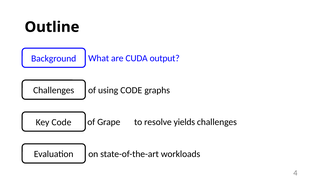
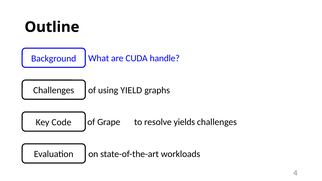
output: output -> handle
using CODE: CODE -> YIELD
